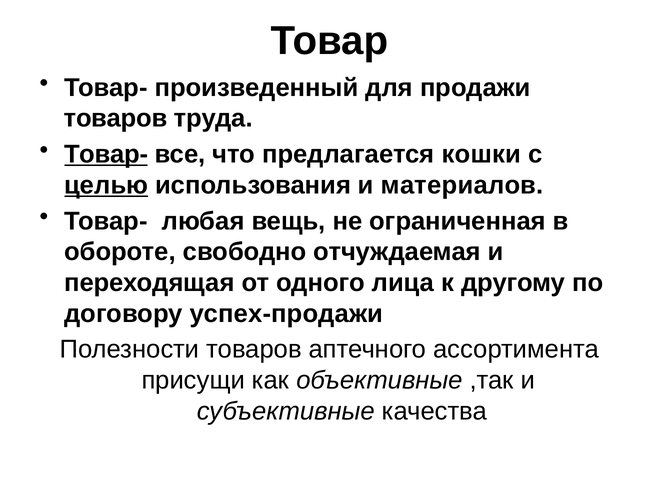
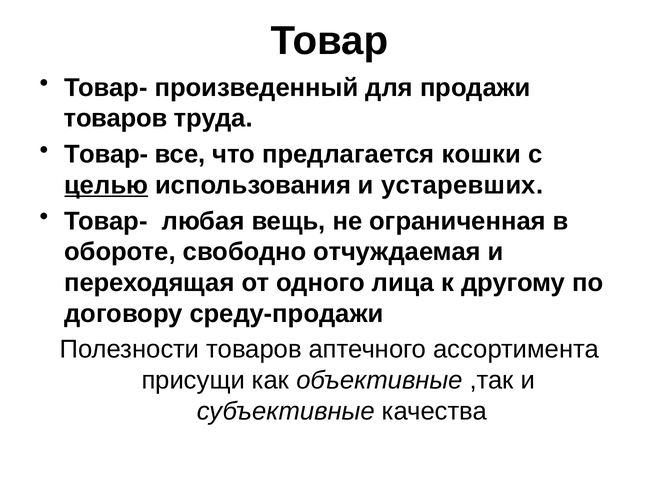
Товар- at (106, 154) underline: present -> none
материалов: материалов -> устаревших
успех-продажи: успех-продажи -> среду-продажи
